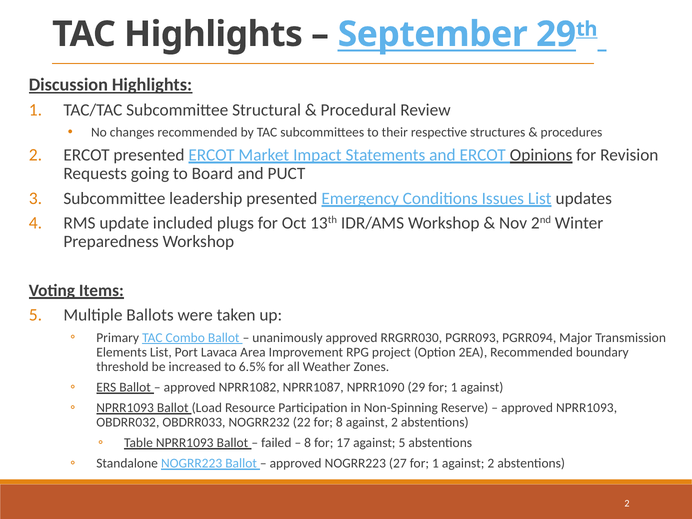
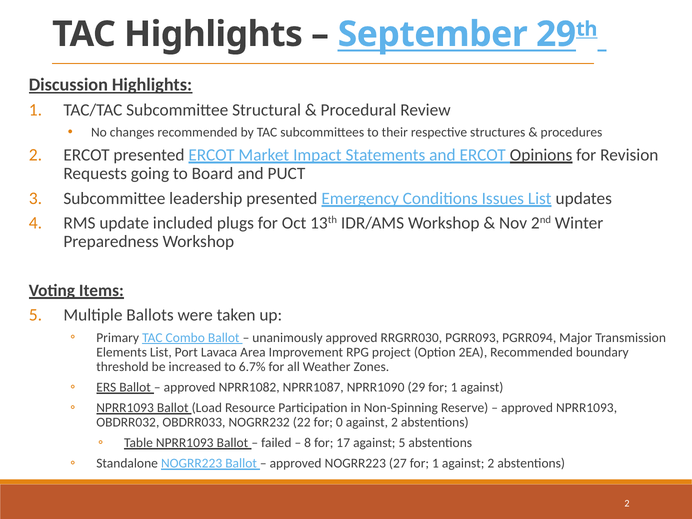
6.5%: 6.5% -> 6.7%
for 8: 8 -> 0
